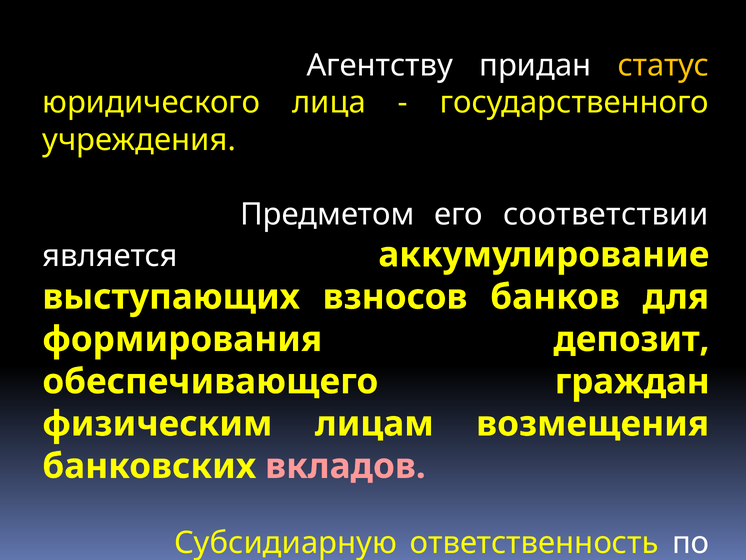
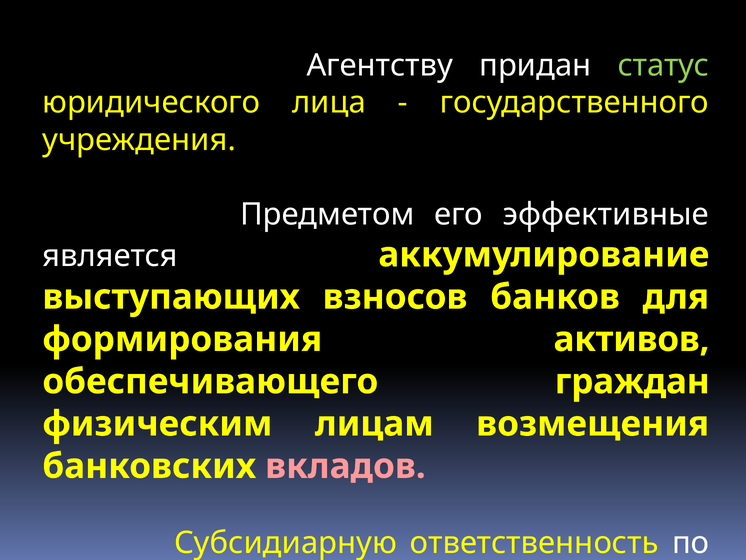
статус colour: yellow -> light green
соответствии: соответствии -> эффективные
депозит: депозит -> активов
